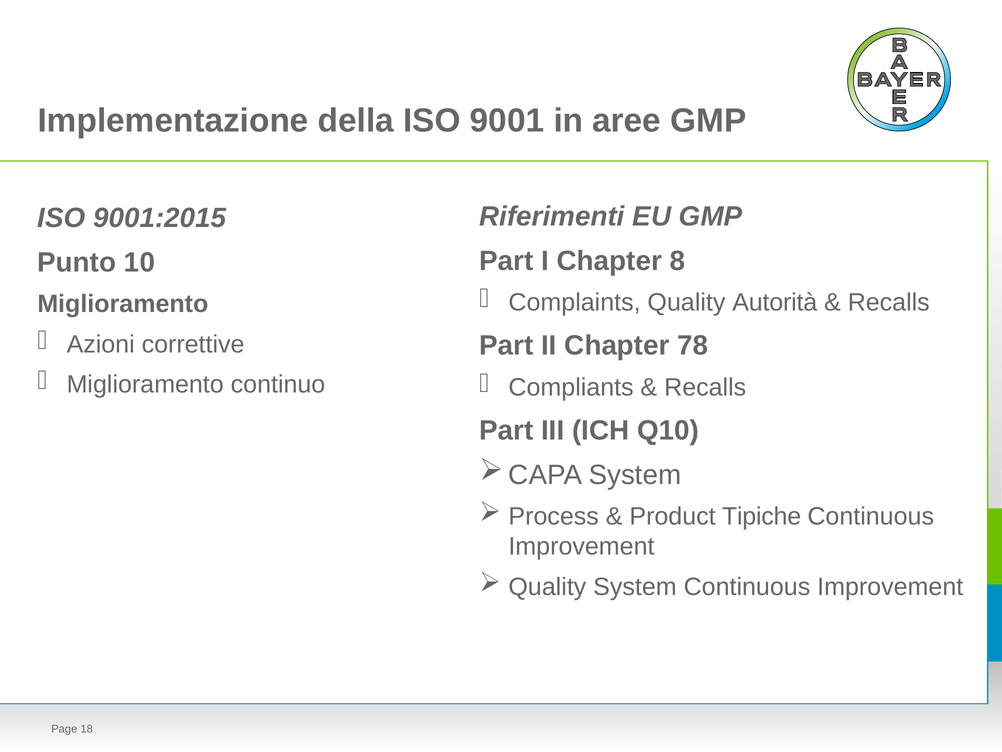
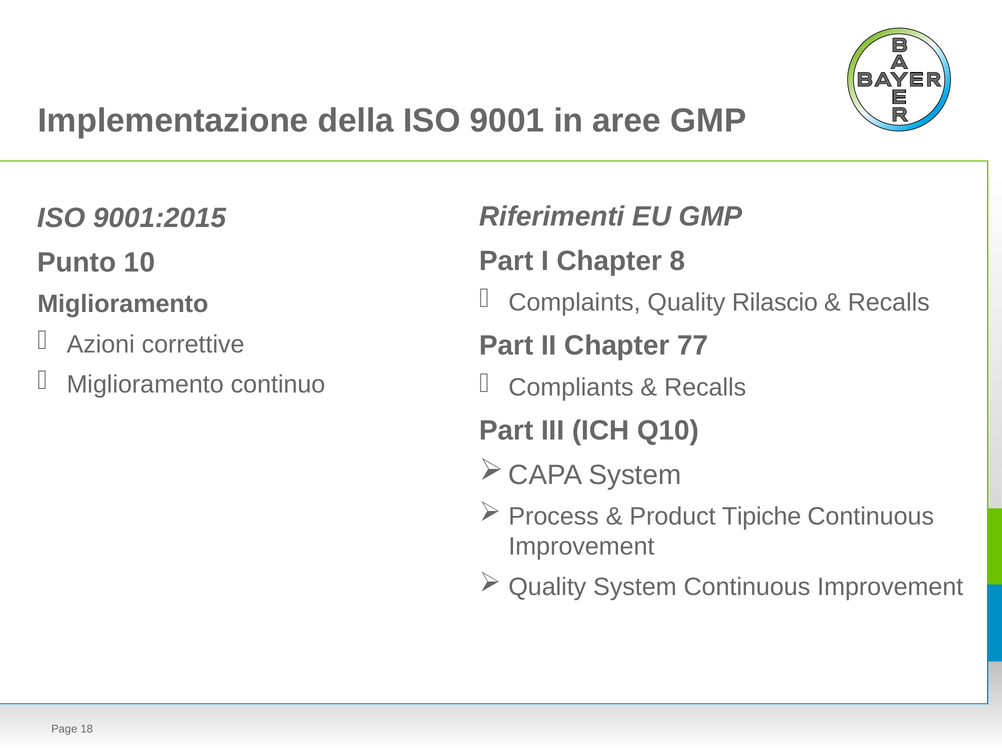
Autorità: Autorità -> Rilascio
78: 78 -> 77
